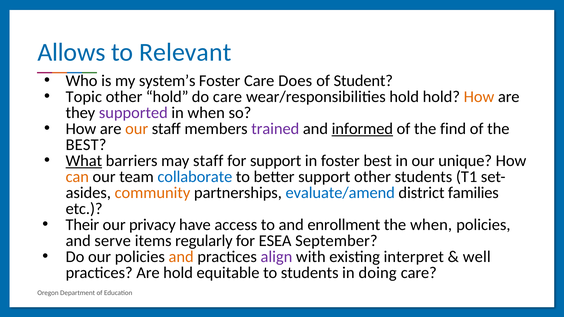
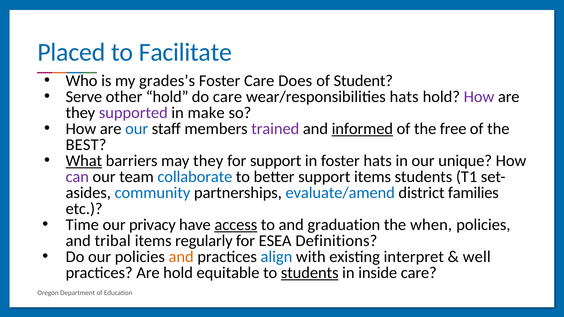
Allows: Allows -> Placed
Relevant: Relevant -> Facilitate
system’s: system’s -> grades’s
Topic: Topic -> Serve
wear/responsibilities hold: hold -> hats
How at (479, 97) colour: orange -> purple
in when: when -> make
our at (137, 129) colour: orange -> blue
find: find -> free
may staff: staff -> they
foster best: best -> hats
can colour: orange -> purple
support other: other -> items
community colour: orange -> blue
Their: Their -> Time
access underline: none -> present
enrollment: enrollment -> graduation
serve: serve -> tribal
September: September -> Definitions
align colour: purple -> blue
students at (310, 273) underline: none -> present
doing: doing -> inside
